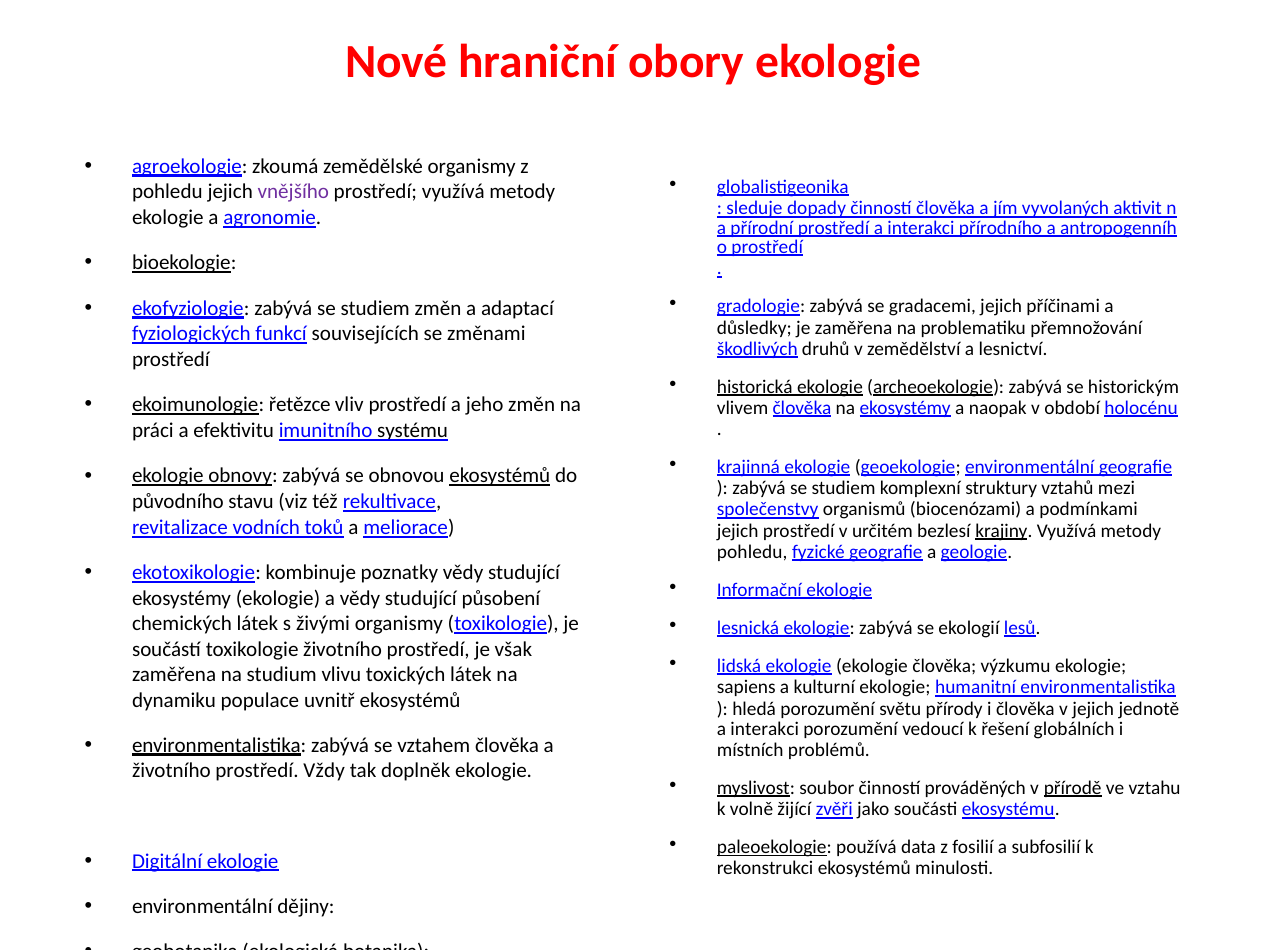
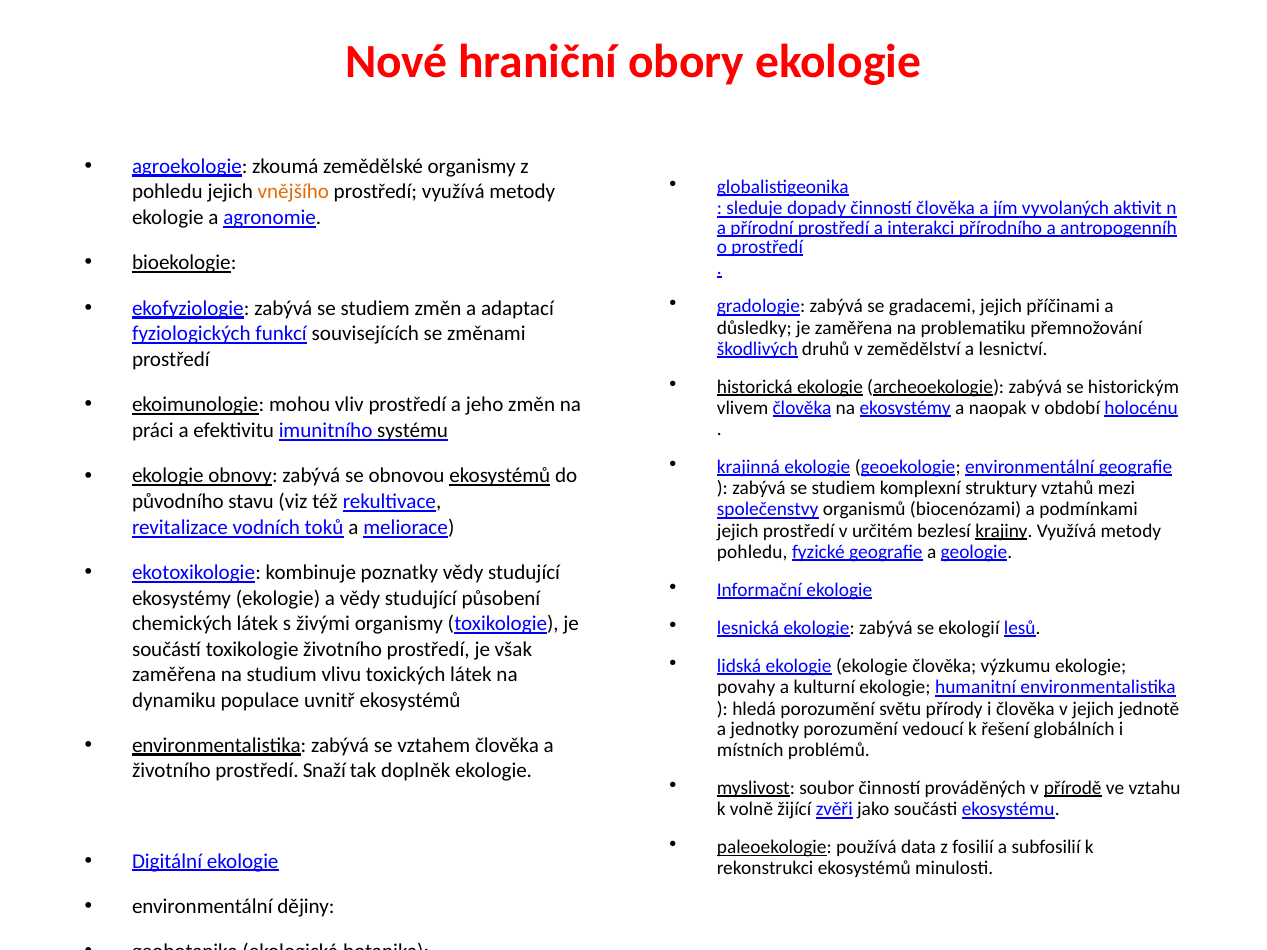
vnějšího colour: purple -> orange
řetězce: řetězce -> mohou
sapiens: sapiens -> povahy
interakci at (765, 730): interakci -> jednotky
Vždy: Vždy -> Snaží
